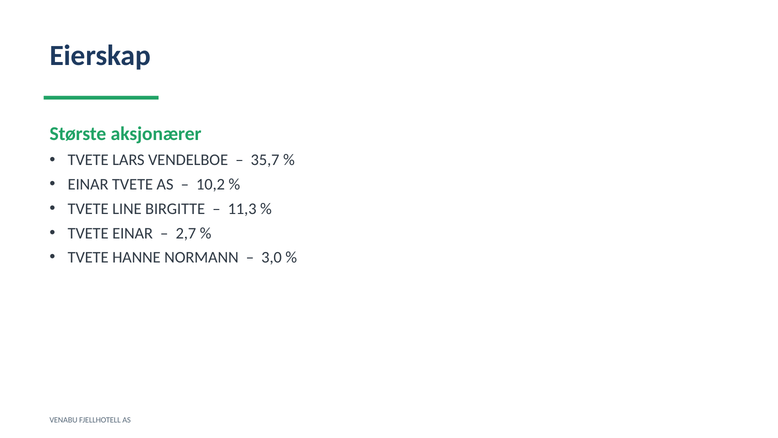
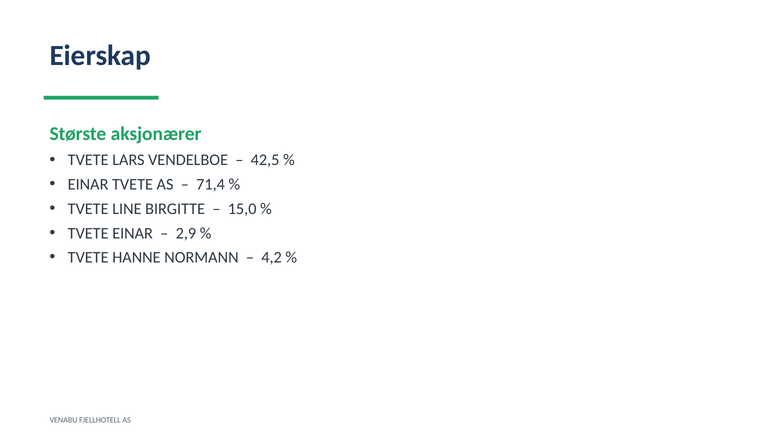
35,7: 35,7 -> 42,5
10,2: 10,2 -> 71,4
11,3: 11,3 -> 15,0
2,7: 2,7 -> 2,9
3,0: 3,0 -> 4,2
